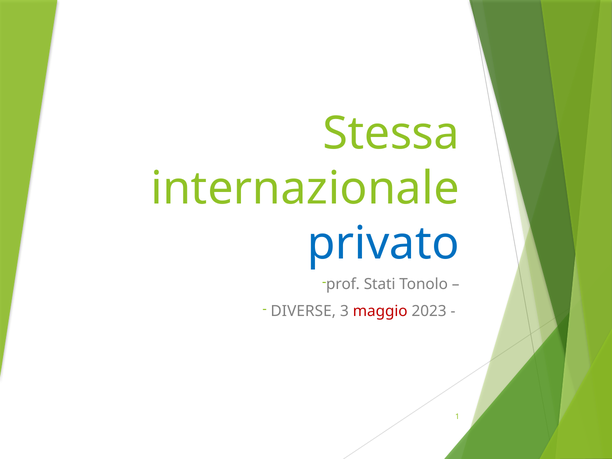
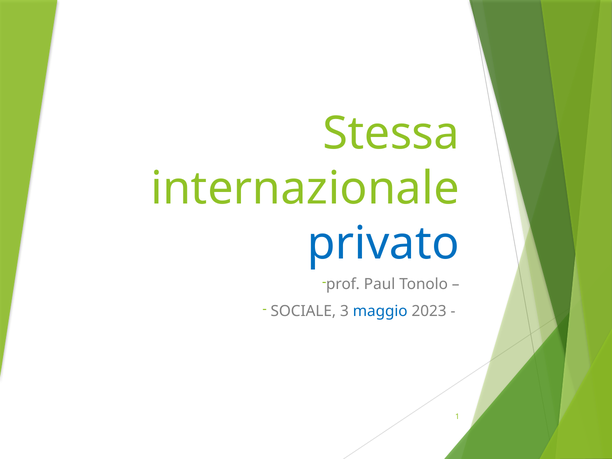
Stati: Stati -> Paul
DIVERSE: DIVERSE -> SOCIALE
maggio colour: red -> blue
